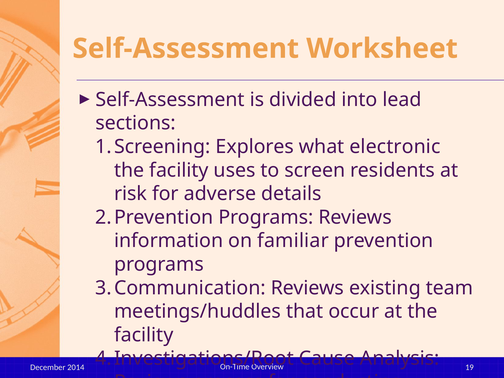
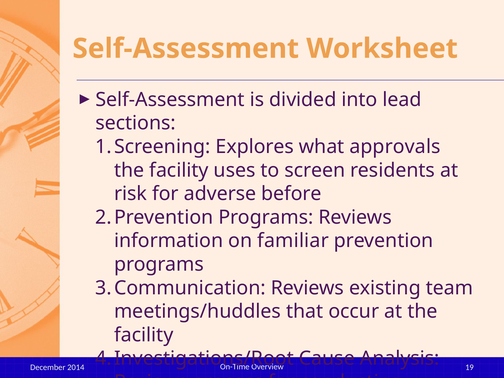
electronic: electronic -> approvals
details: details -> before
